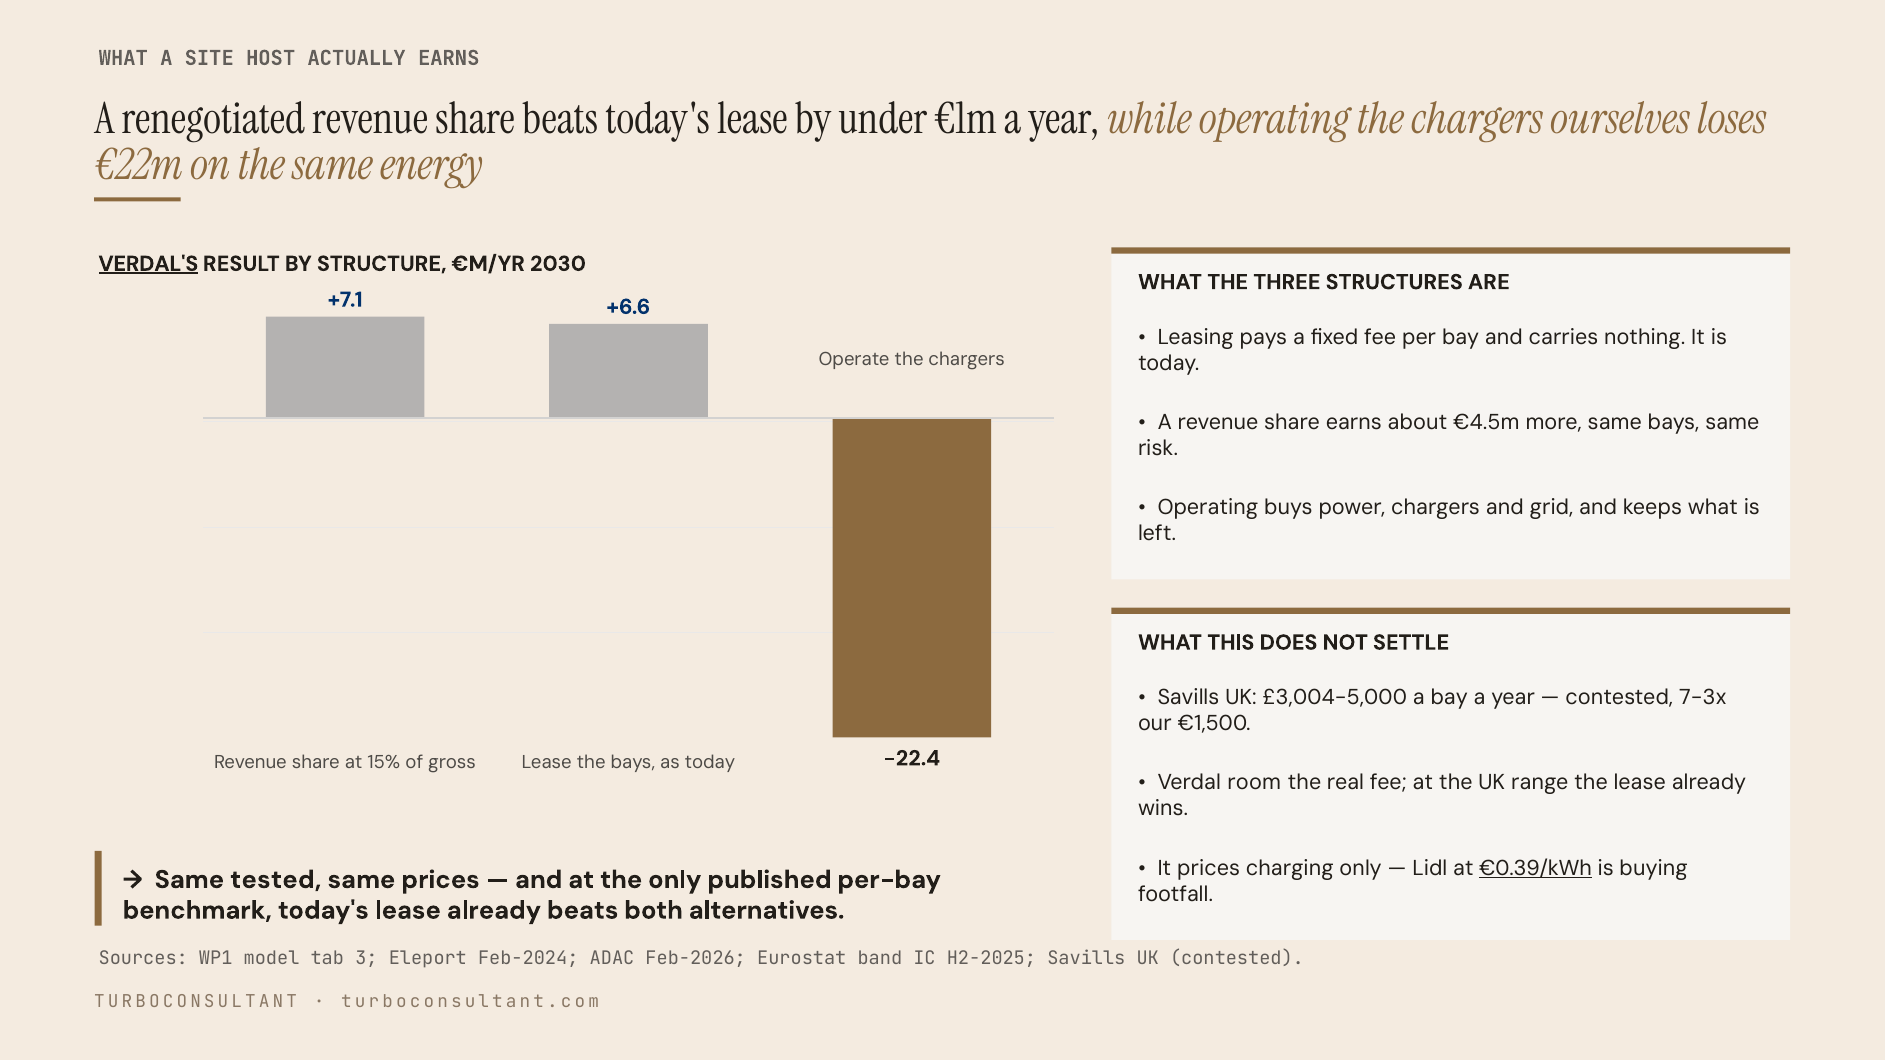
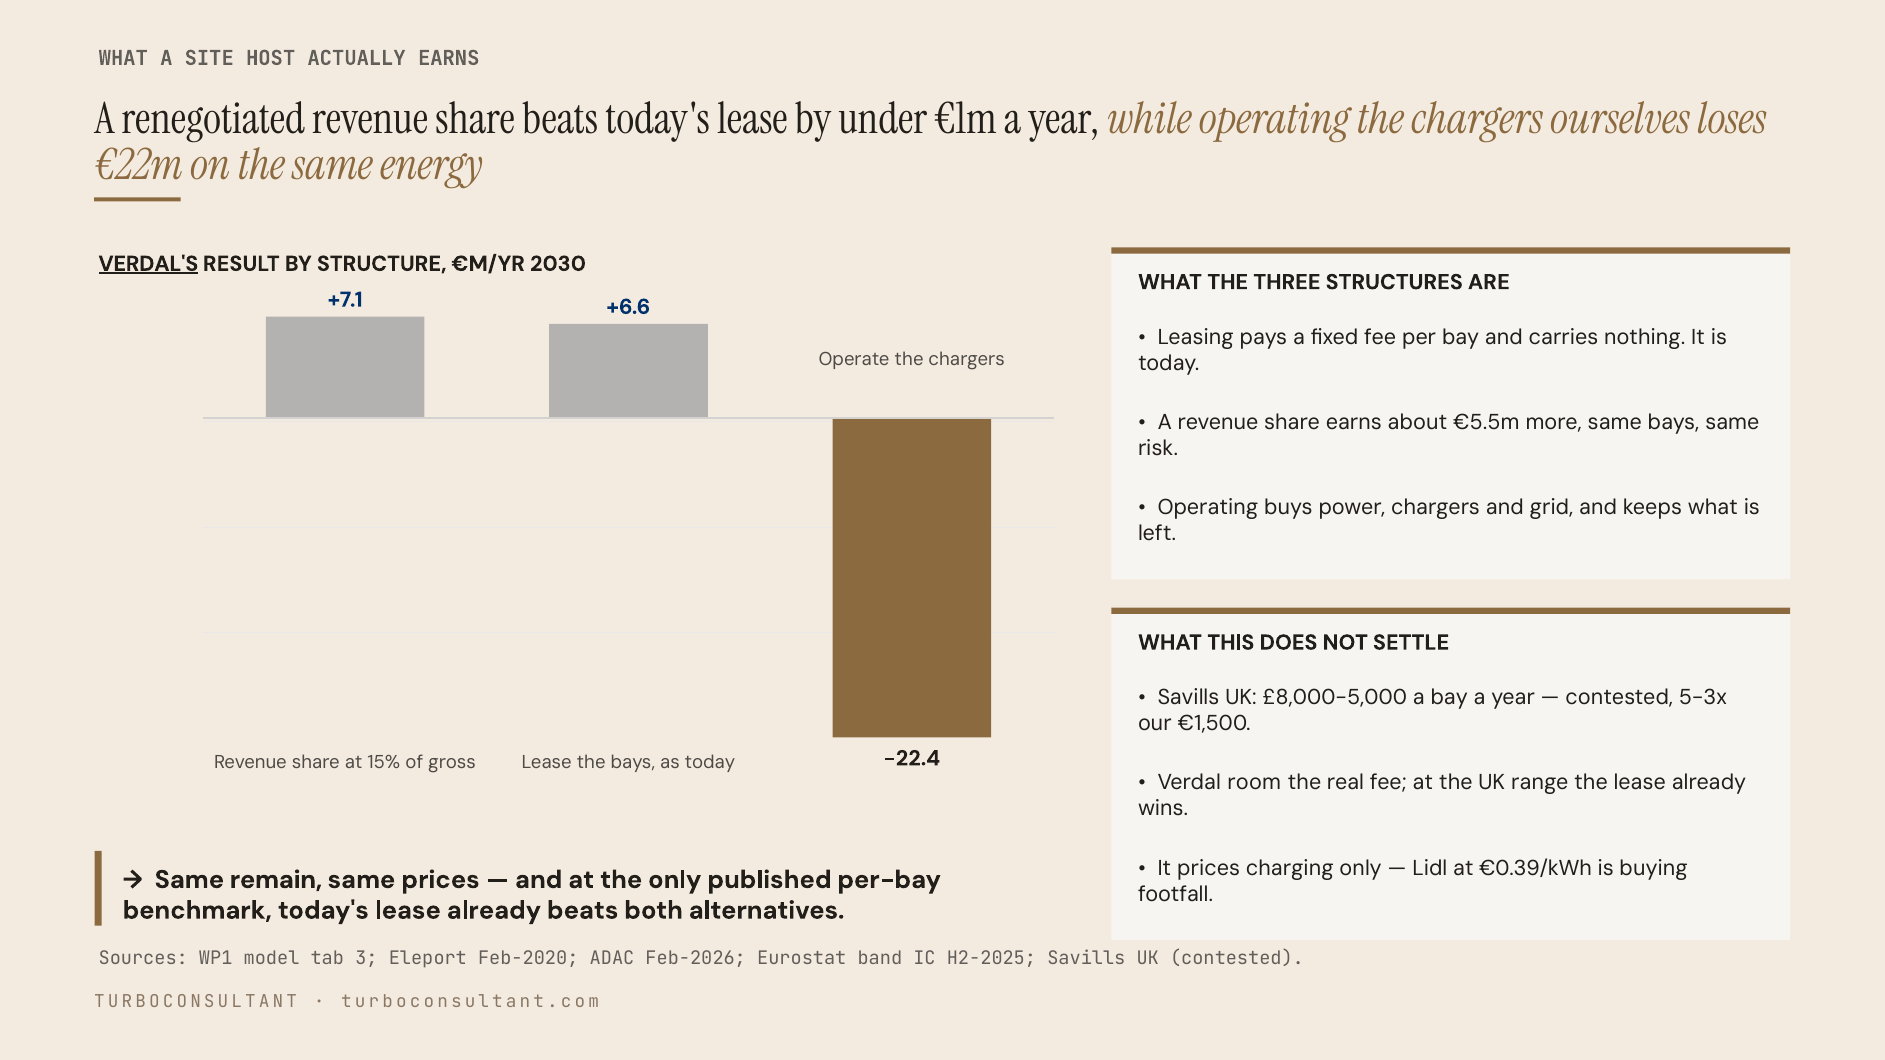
€4.5m: €4.5m -> €5.5m
£3,004-5,000: £3,004-5,000 -> £8,000-5,000
7-3x: 7-3x -> 5-3x
€0.39/kWh underline: present -> none
tested: tested -> remain
Feb-2024: Feb-2024 -> Feb-2020
